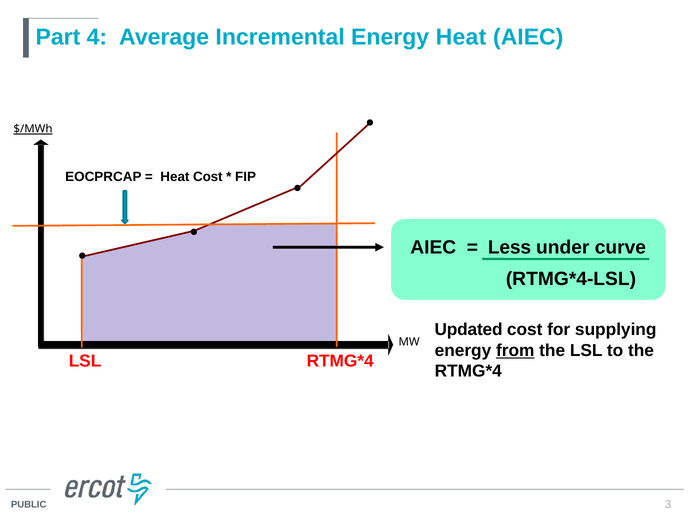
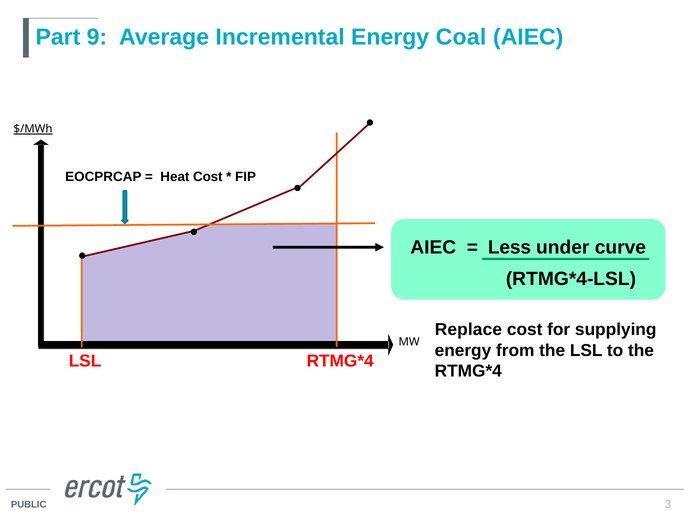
4: 4 -> 9
Energy Heat: Heat -> Coal
Updated: Updated -> Replace
from underline: present -> none
